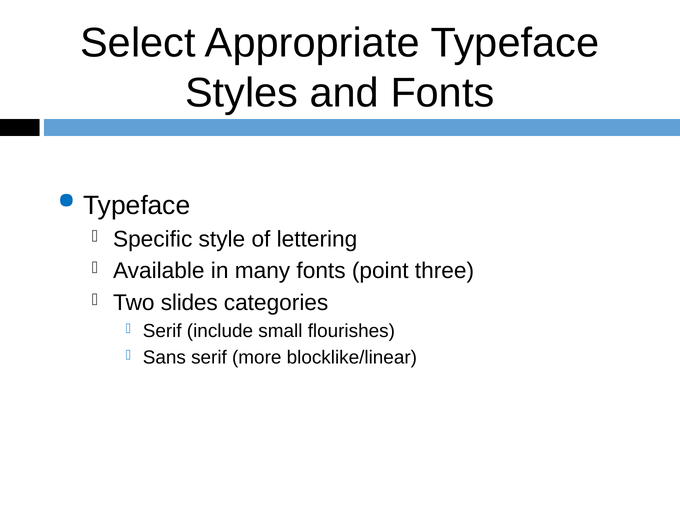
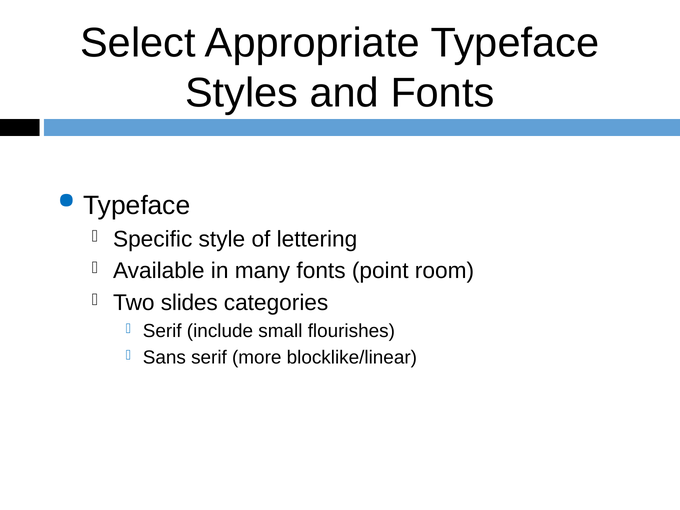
three: three -> room
